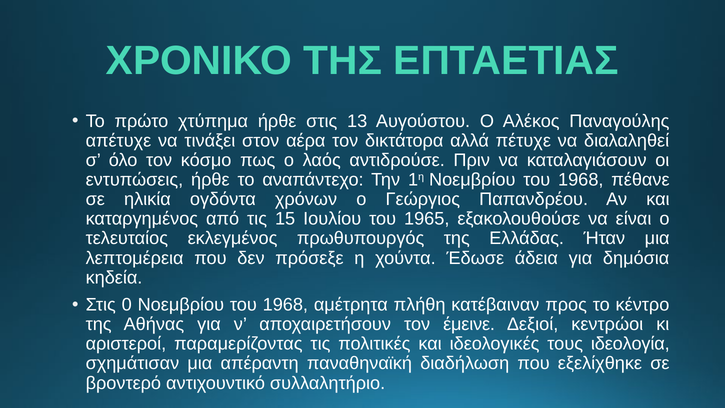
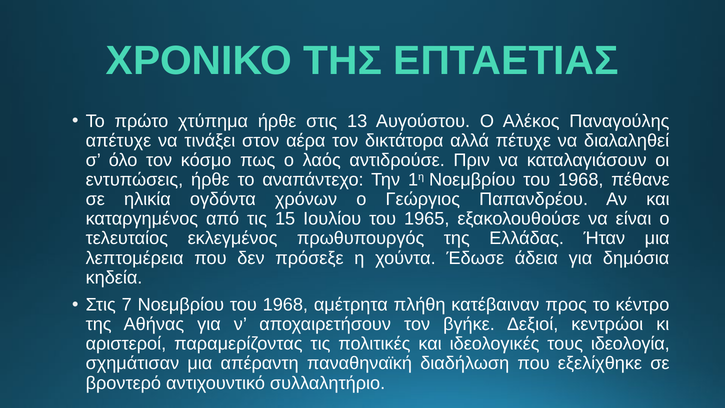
0: 0 -> 7
έμεινε: έμεινε -> βγήκε
